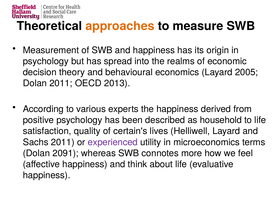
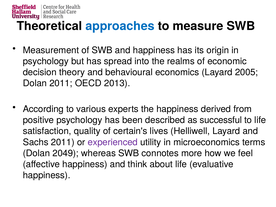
approaches colour: orange -> blue
household: household -> successful
2091: 2091 -> 2049
